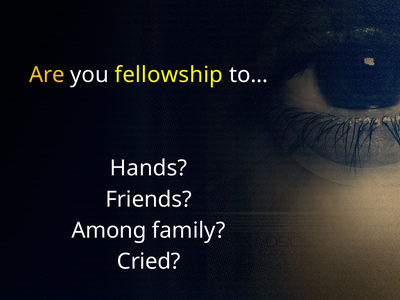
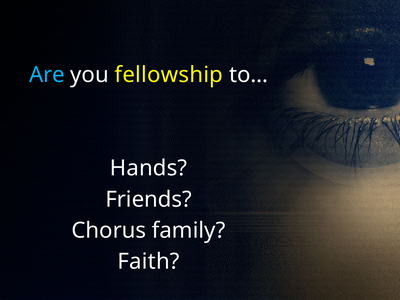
Are colour: yellow -> light blue
Among: Among -> Chorus
Cried: Cried -> Faith
